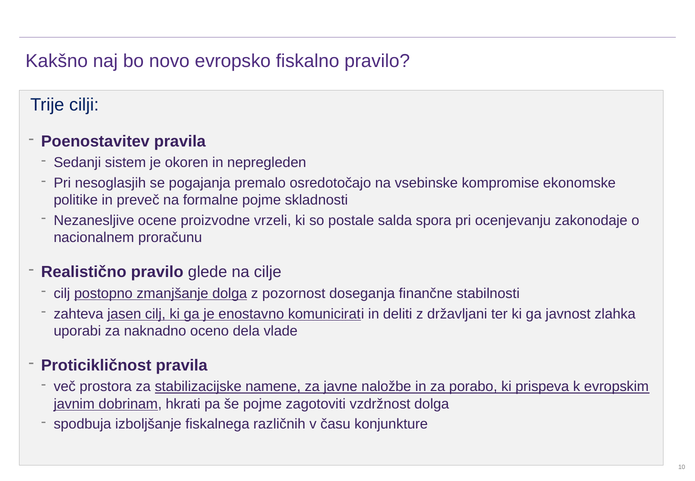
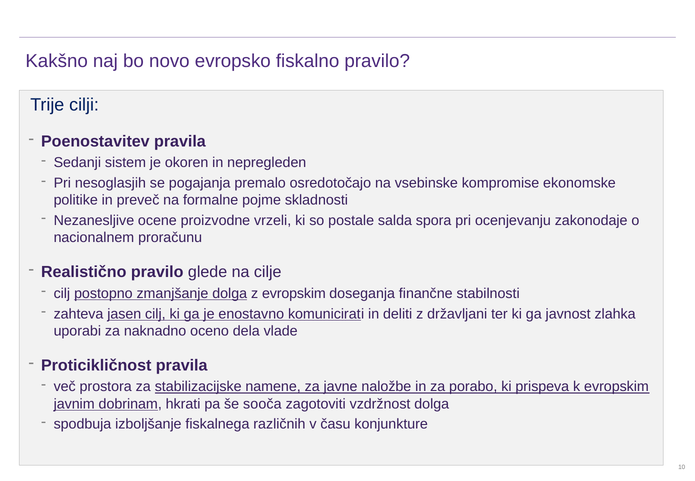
z pozornost: pozornost -> evropskim
še pojme: pojme -> sooča
